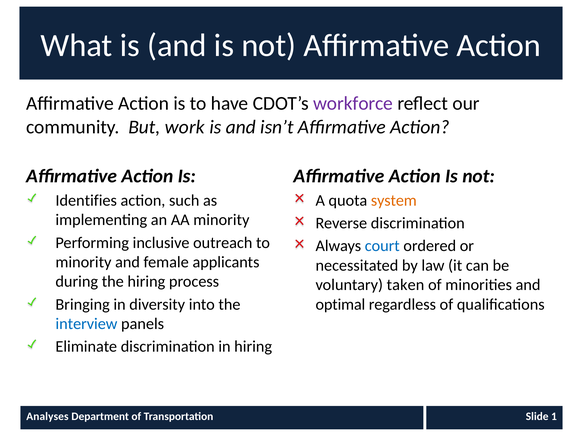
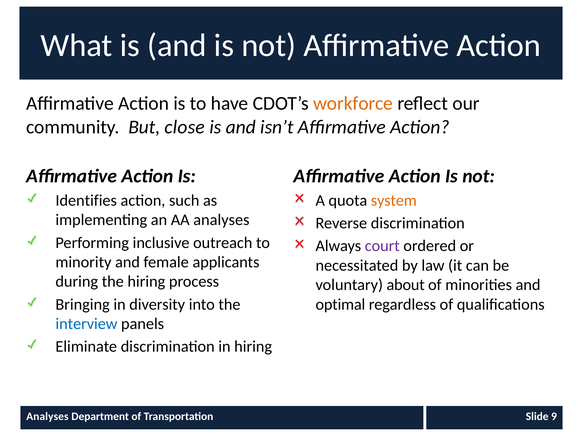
workforce colour: purple -> orange
work: work -> close
AA minority: minority -> analyses
court colour: blue -> purple
taken: taken -> about
1: 1 -> 9
